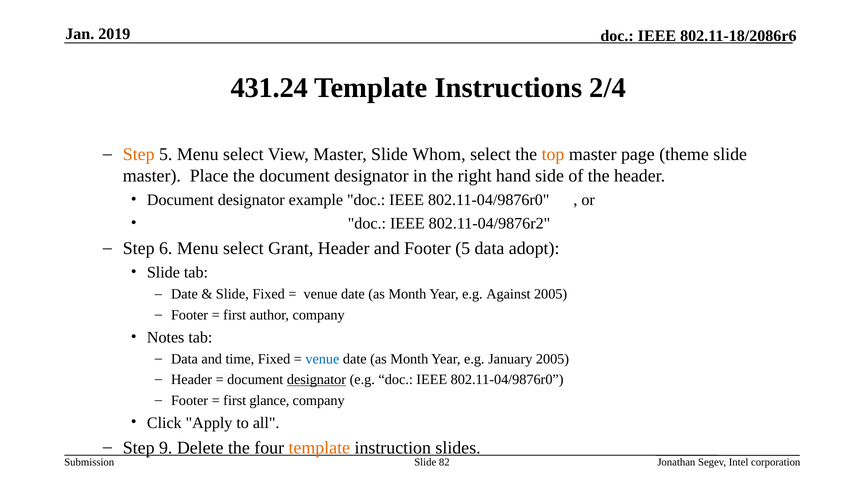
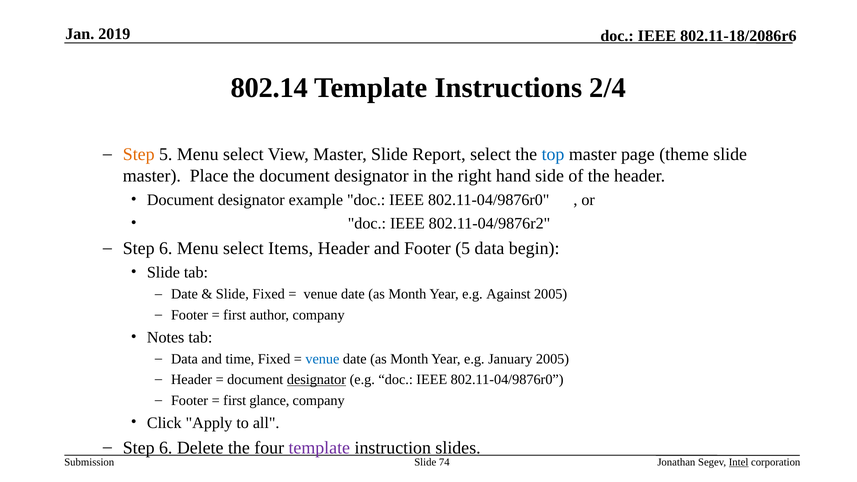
431.24: 431.24 -> 802.14
Whom: Whom -> Report
top colour: orange -> blue
Grant: Grant -> Items
adopt: adopt -> begin
9 at (166, 448): 9 -> 6
template at (319, 448) colour: orange -> purple
82: 82 -> 74
Intel underline: none -> present
